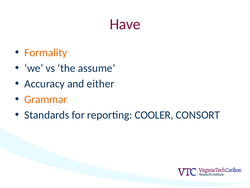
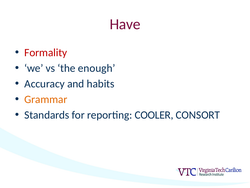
Formality colour: orange -> red
assume: assume -> enough
either: either -> habits
